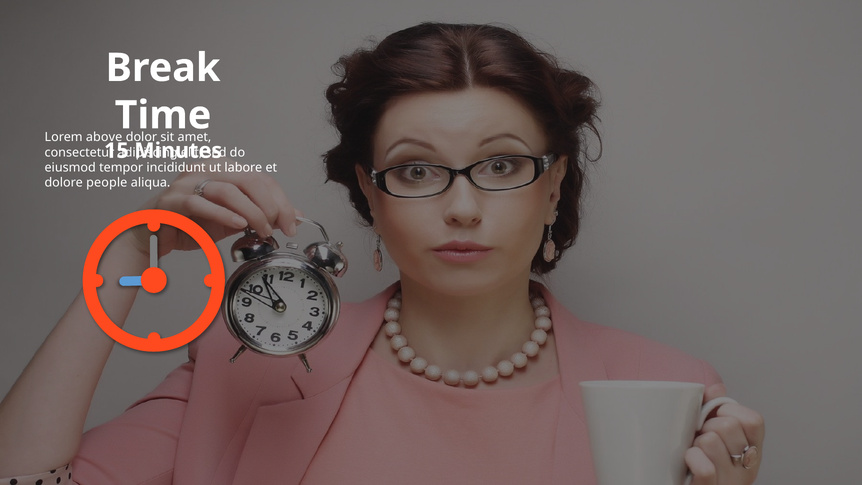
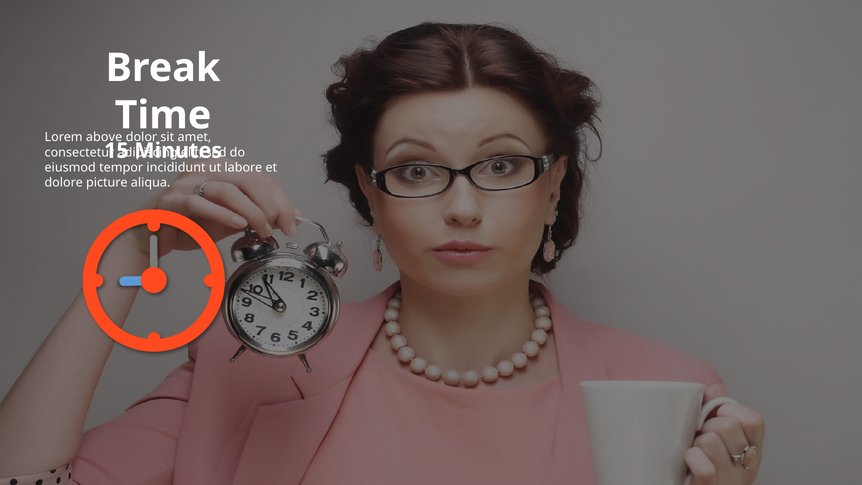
people: people -> picture
